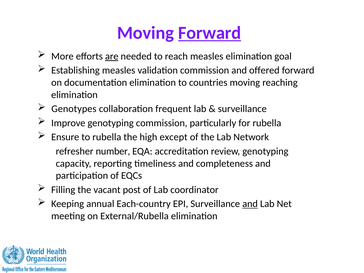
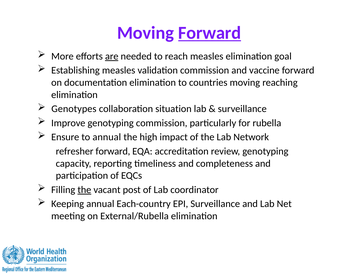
offered: offered -> vaccine
frequent: frequent -> situation
to rubella: rubella -> annual
except: except -> impact
refresher number: number -> forward
the at (84, 190) underline: none -> present
and at (250, 204) underline: present -> none
